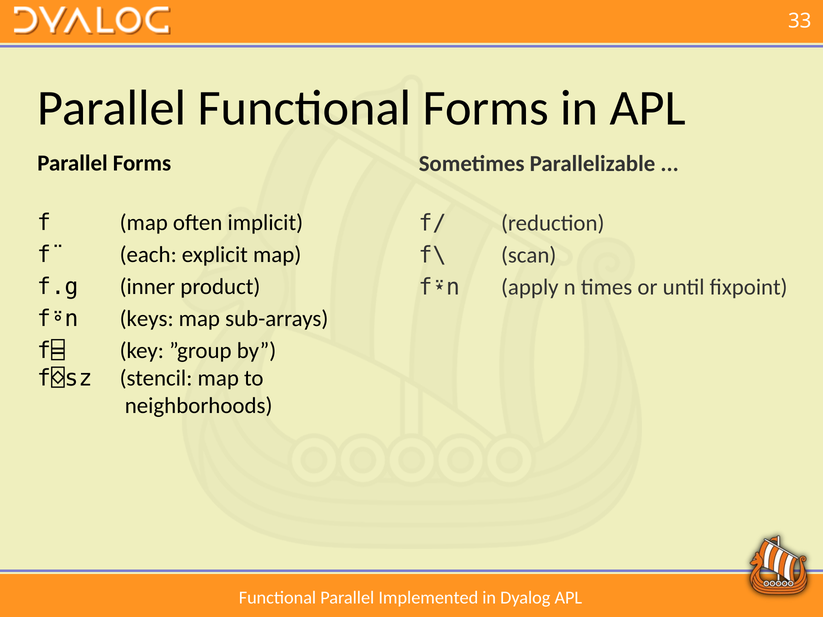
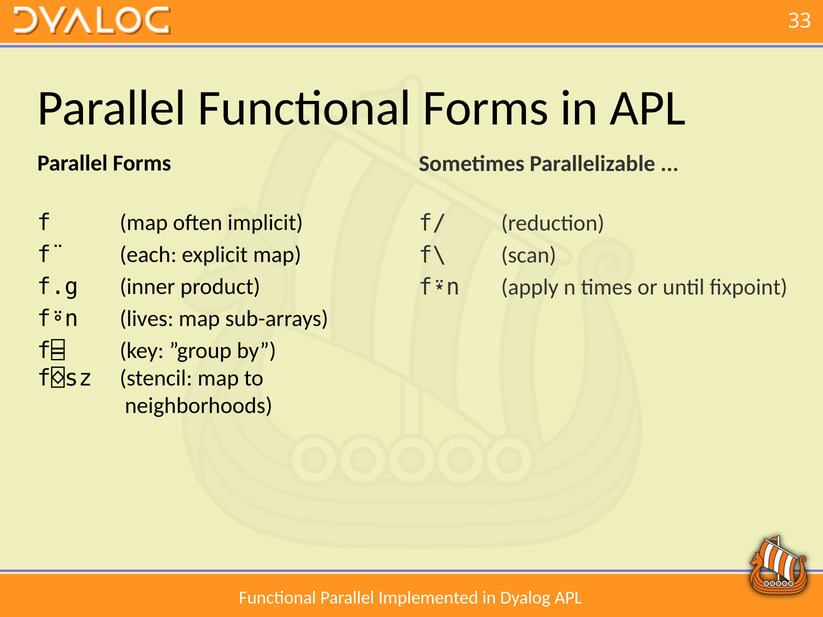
keys: keys -> lives
